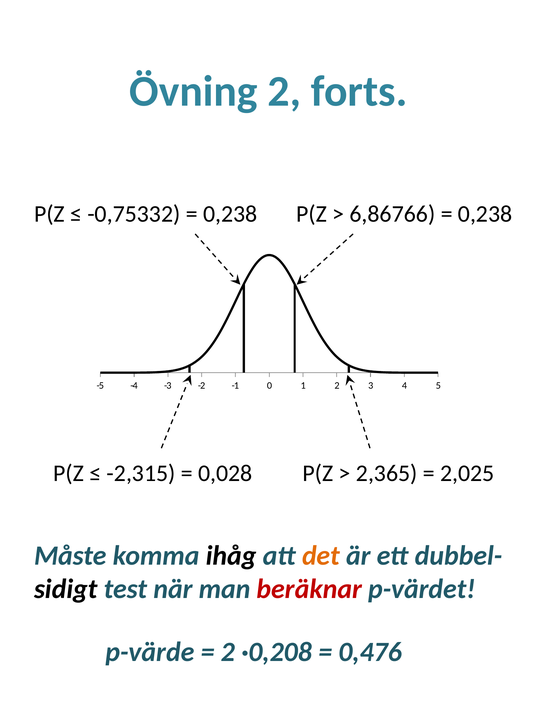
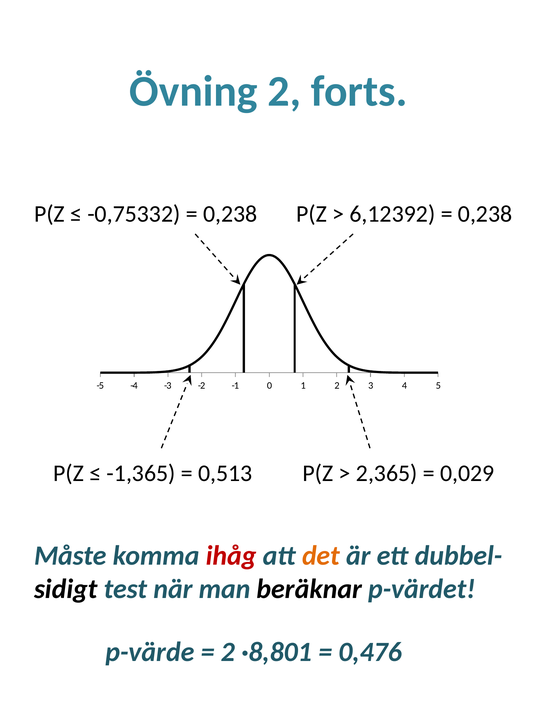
6,86766: 6,86766 -> 6,12392
-2,315: -2,315 -> -1,365
0,028: 0,028 -> 0,513
2,025: 2,025 -> 0,029
ihåg colour: black -> red
beräknar colour: red -> black
·0,208: ·0,208 -> ·8,801
